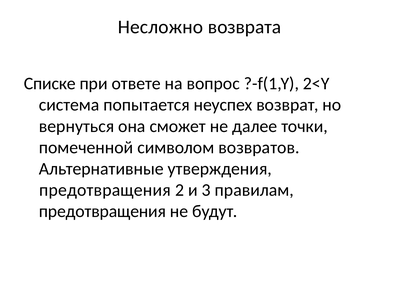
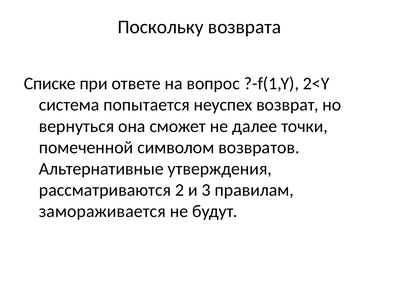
Несложно: Несложно -> Поскольку
предотвращения at (105, 190): предотвращения -> рассматриваются
предотвращения at (102, 211): предотвращения -> замораживается
